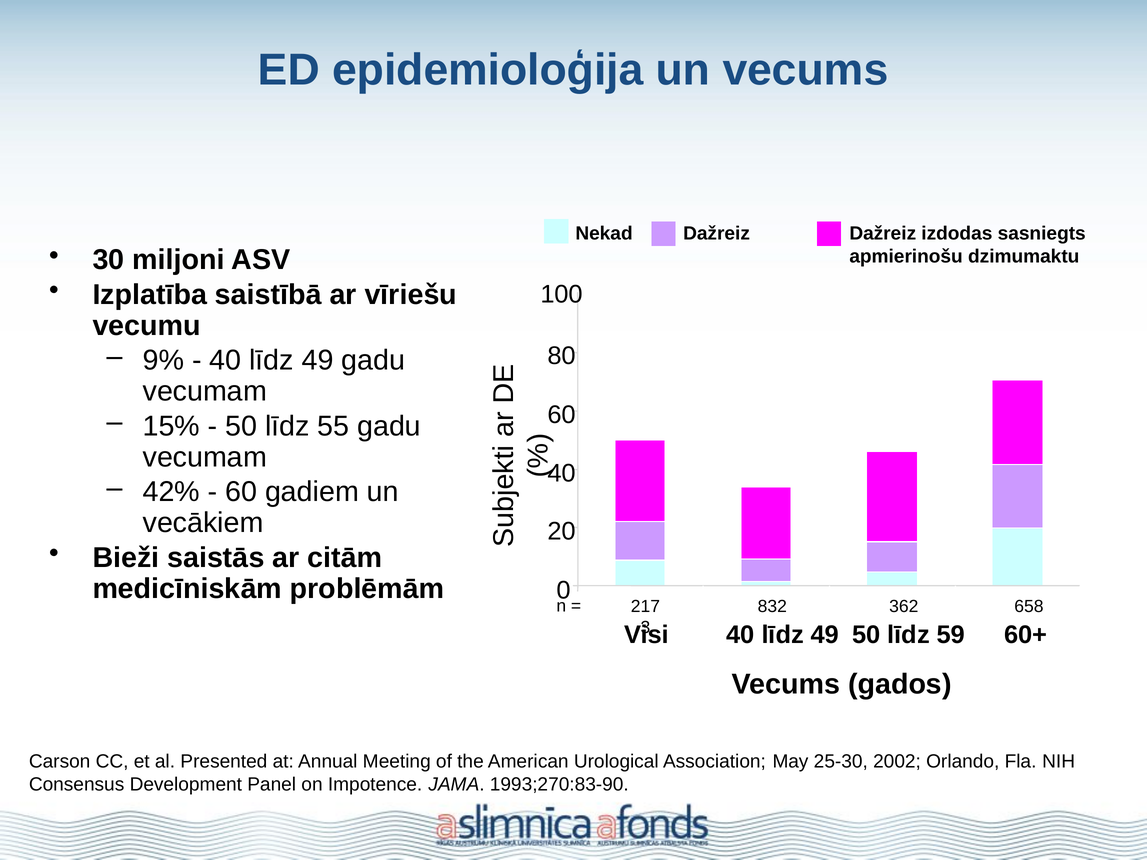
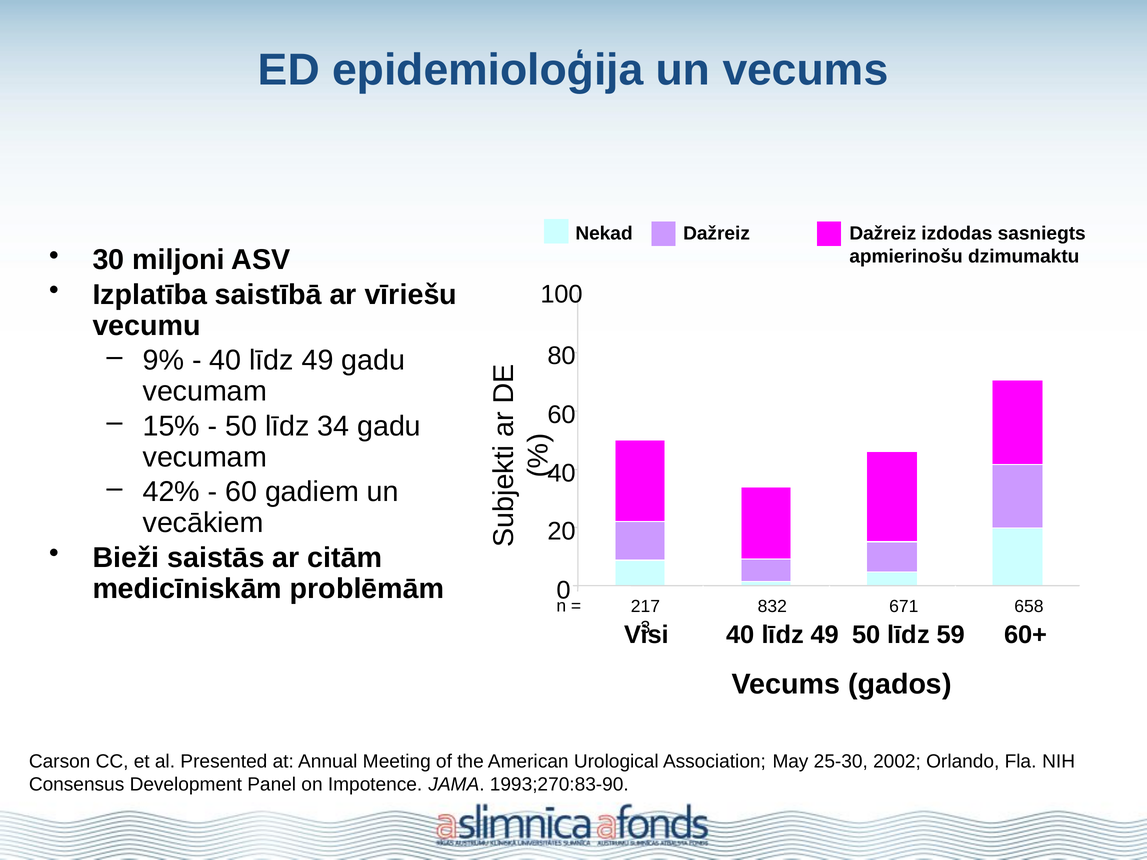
55: 55 -> 34
362: 362 -> 671
